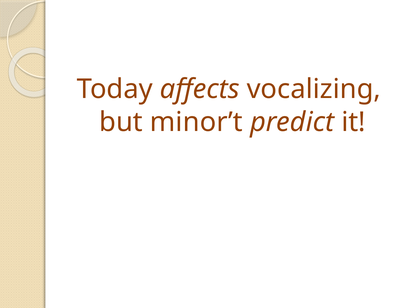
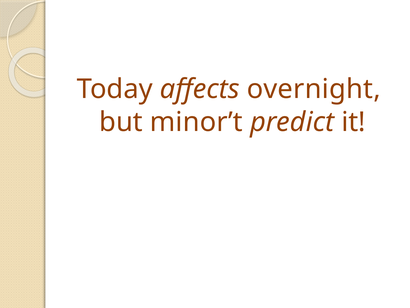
vocalizing: vocalizing -> overnight
